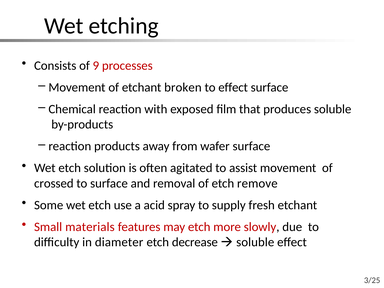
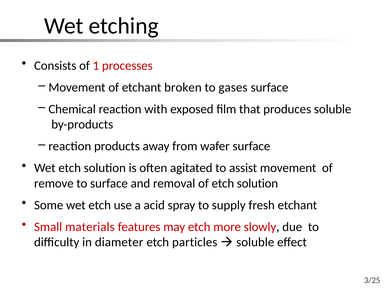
9: 9 -> 1
to effect: effect -> gases
crossed: crossed -> remove
of etch remove: remove -> solution
decrease: decrease -> particles
